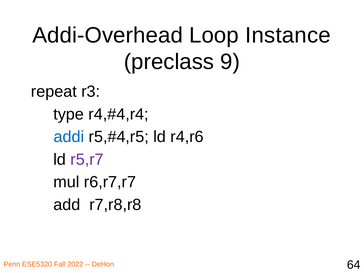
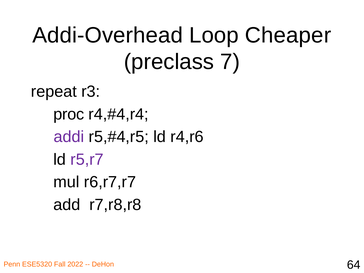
Instance: Instance -> Cheaper
9: 9 -> 7
type: type -> proc
addi colour: blue -> purple
